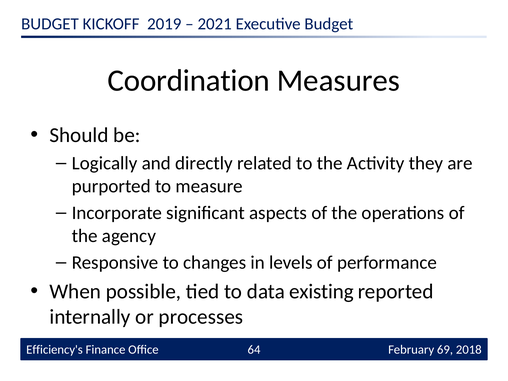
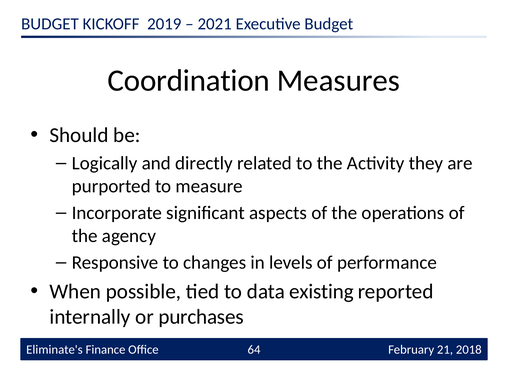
processes: processes -> purchases
Efficiency's: Efficiency's -> Eliminate's
69: 69 -> 21
